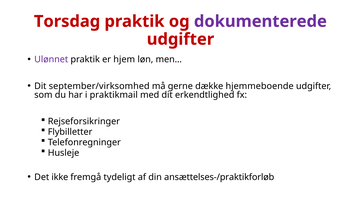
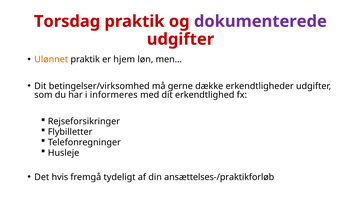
Ulønnet colour: purple -> orange
september/virksomhed: september/virksomhed -> betingelser/virksomhed
hjemmeboende: hjemmeboende -> erkendtligheder
praktikmail: praktikmail -> informeres
ikke: ikke -> hvis
